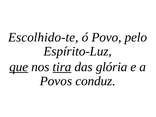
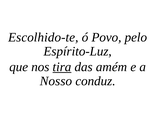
que underline: present -> none
glória: glória -> amém
Povos: Povos -> Nosso
